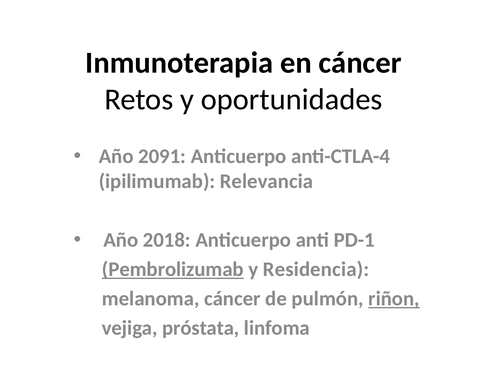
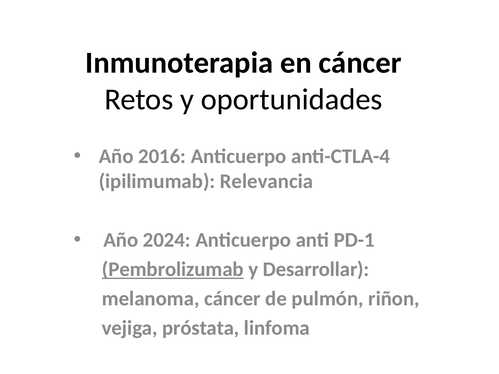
2091: 2091 -> 2016
2018: 2018 -> 2024
Residencia: Residencia -> Desarrollar
riñon underline: present -> none
